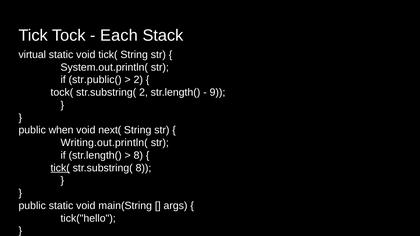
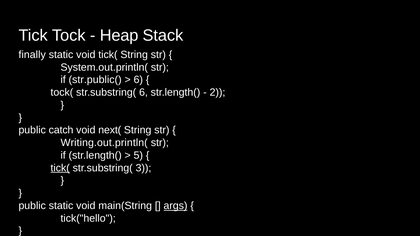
Each: Each -> Heap
virtual: virtual -> finally
2 at (138, 80): 2 -> 6
str.substring( 2: 2 -> 6
9: 9 -> 2
when: when -> catch
8 at (138, 156): 8 -> 5
str.substring( 8: 8 -> 3
args underline: none -> present
